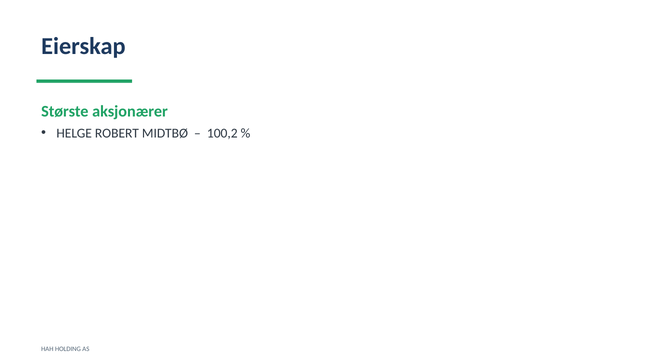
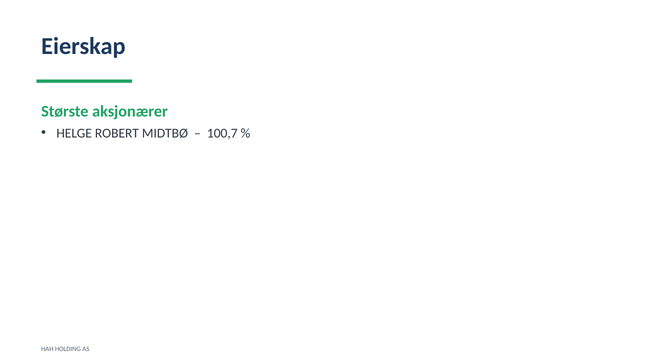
100,2: 100,2 -> 100,7
